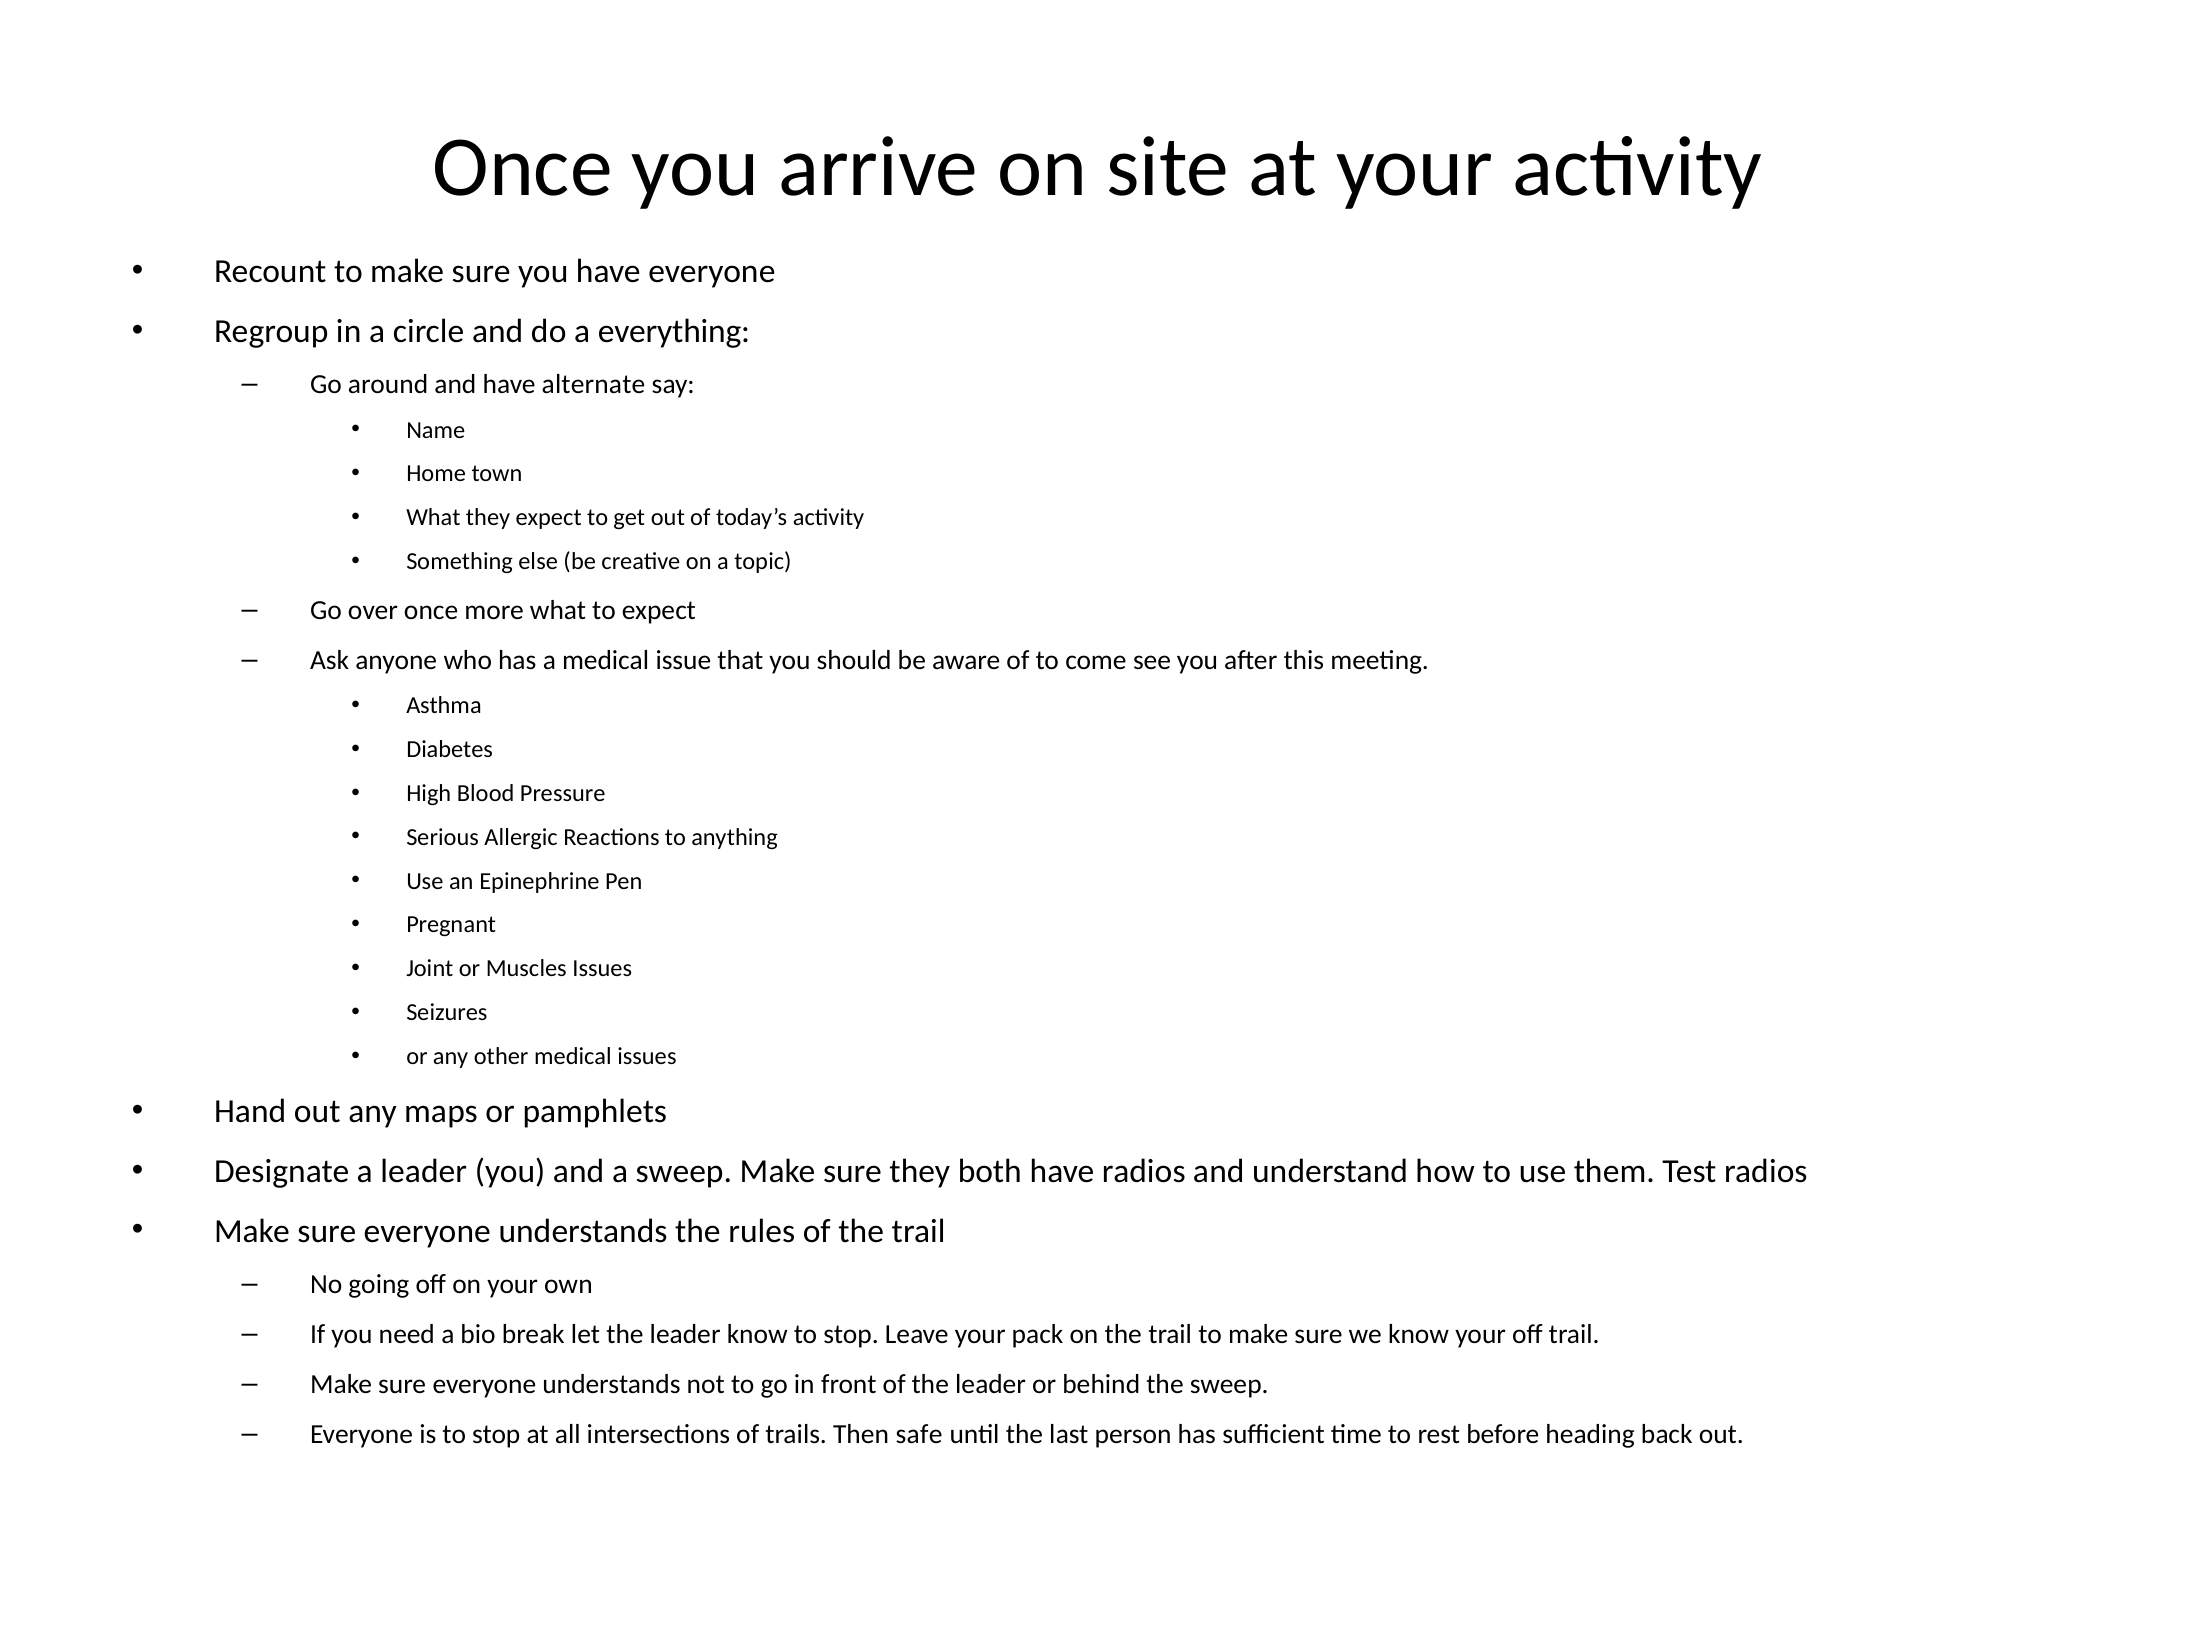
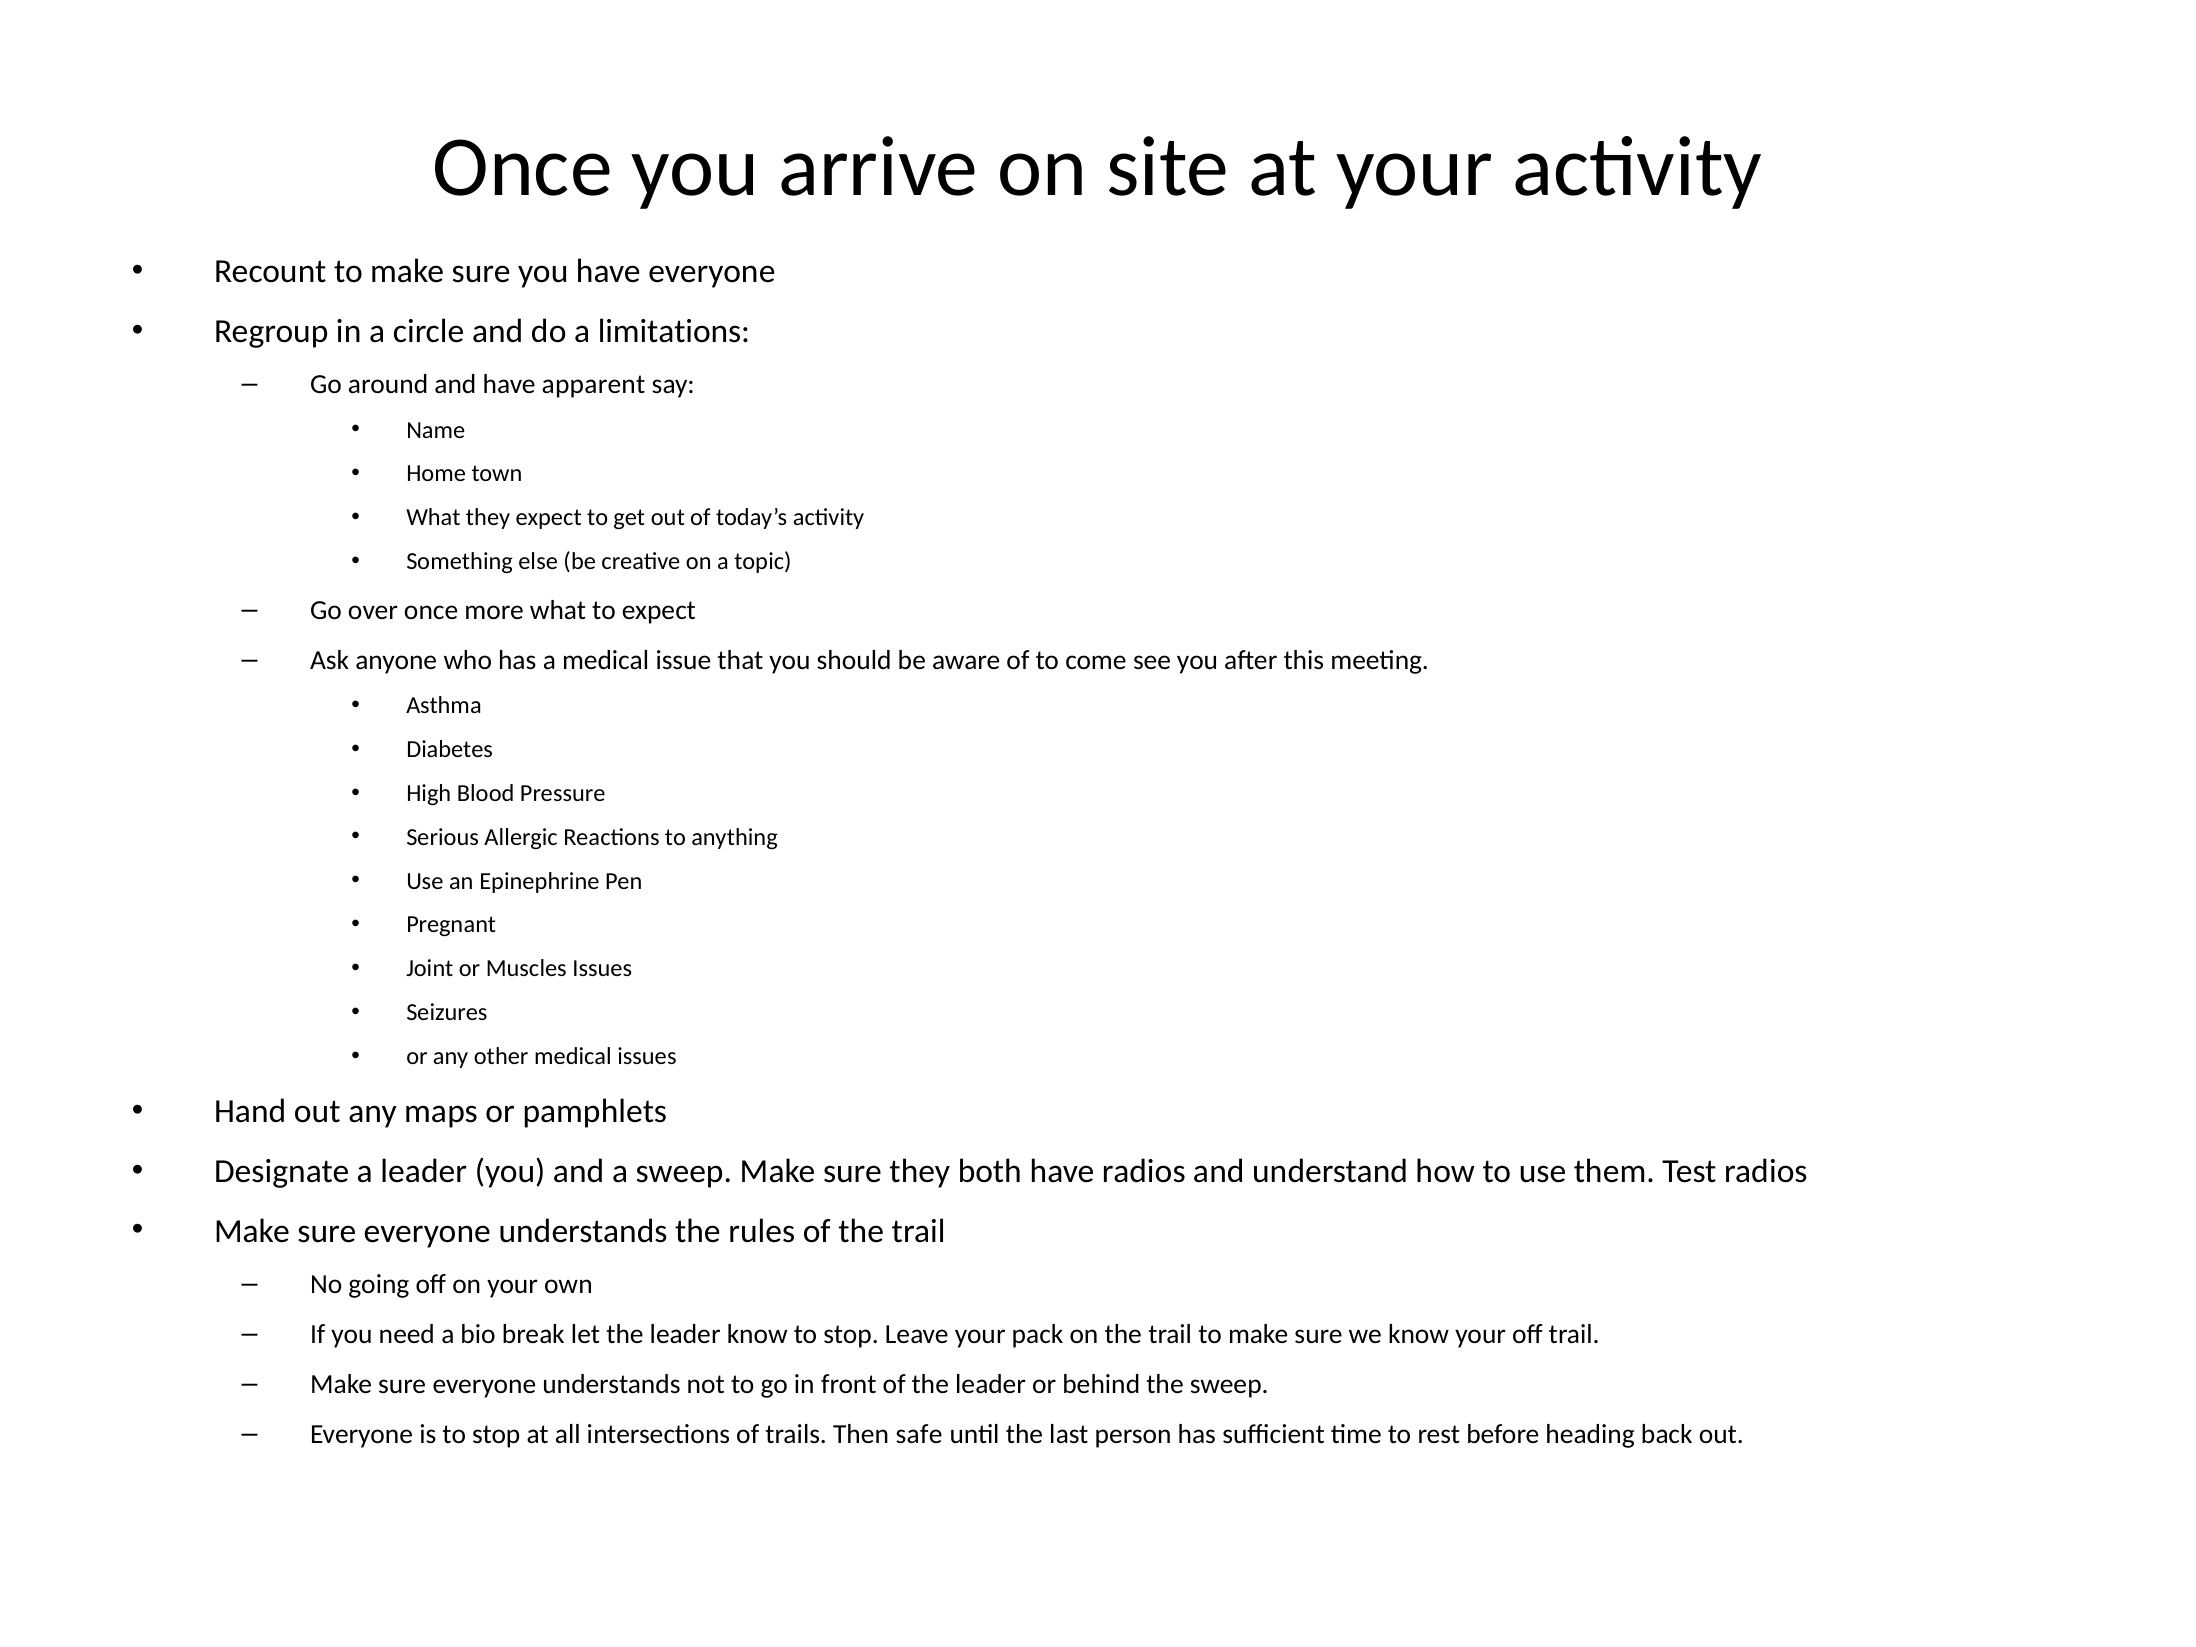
everything: everything -> limitations
alternate: alternate -> apparent
